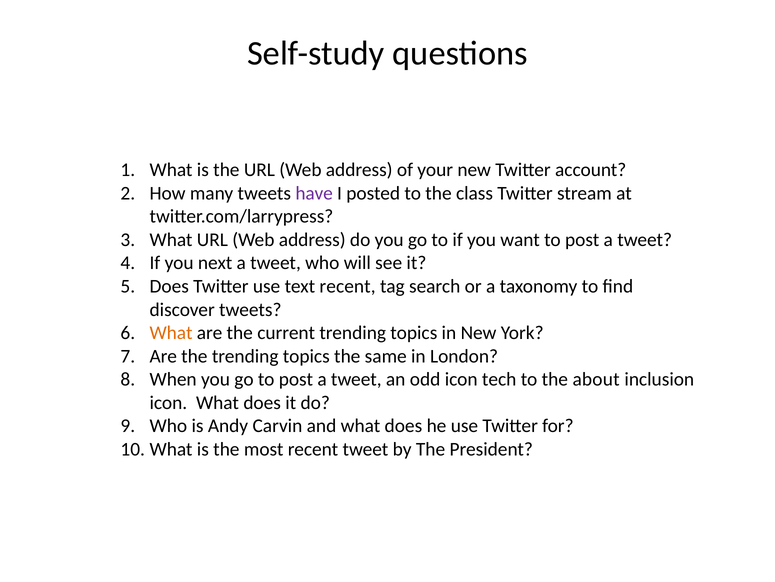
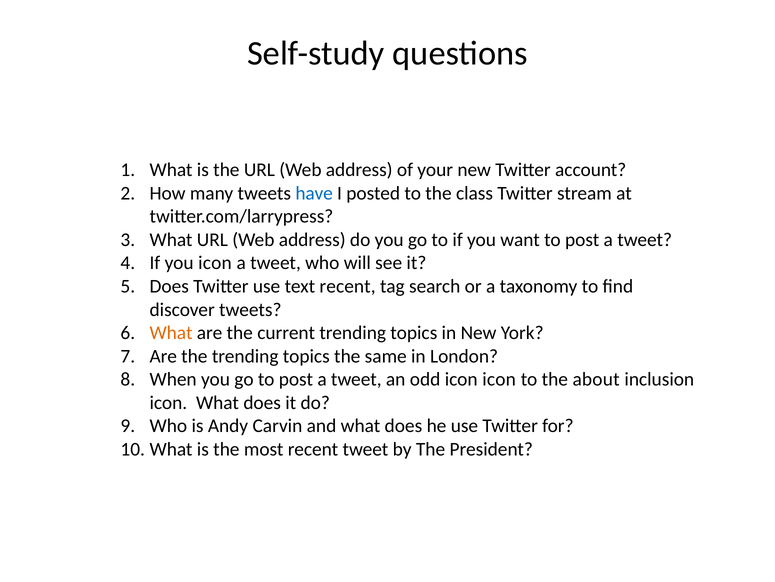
have colour: purple -> blue
you next: next -> icon
icon tech: tech -> icon
